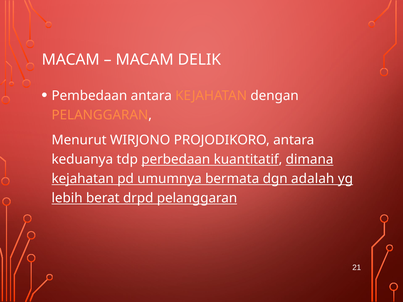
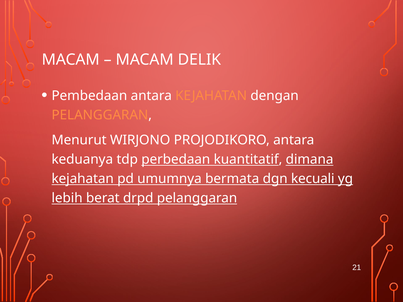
adalah: adalah -> kecuali
